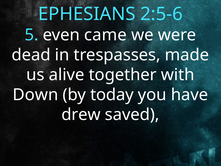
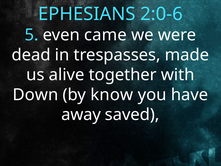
2:5-6: 2:5-6 -> 2:0-6
today: today -> know
drew: drew -> away
